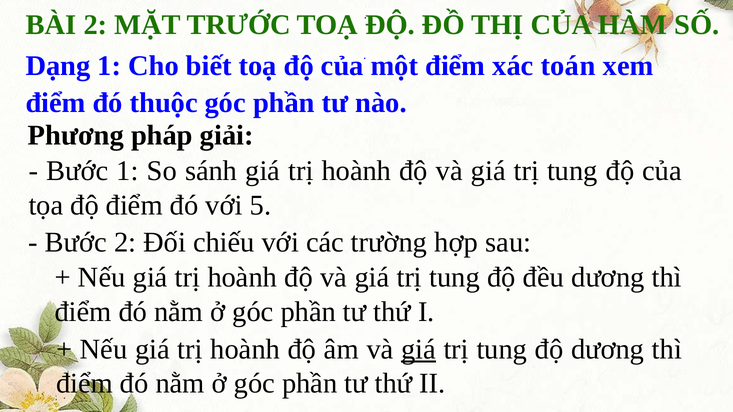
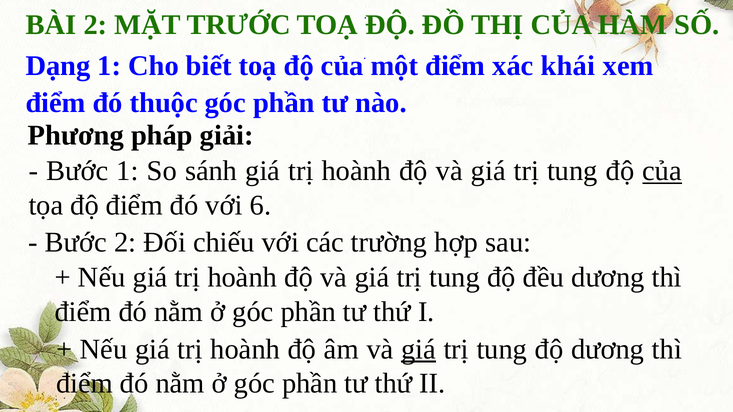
toán: toán -> khái
của at (662, 171) underline: none -> present
5: 5 -> 6
